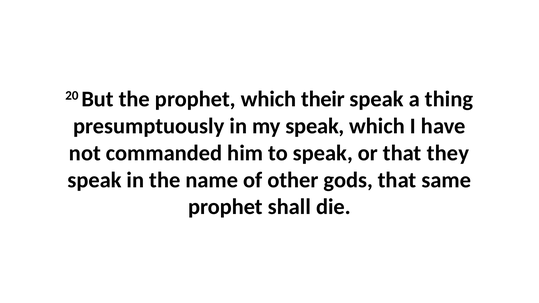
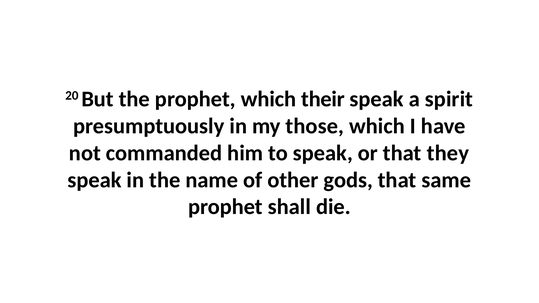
thing: thing -> spirit
my speak: speak -> those
